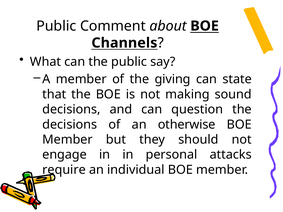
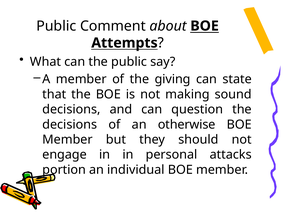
Channels: Channels -> Attempts
require: require -> portion
